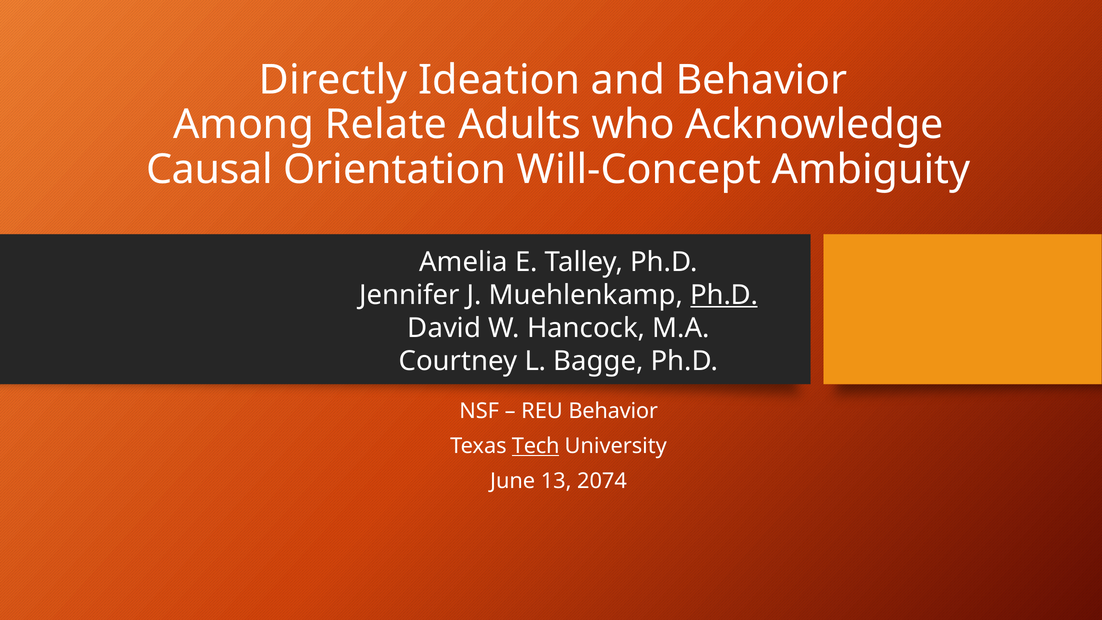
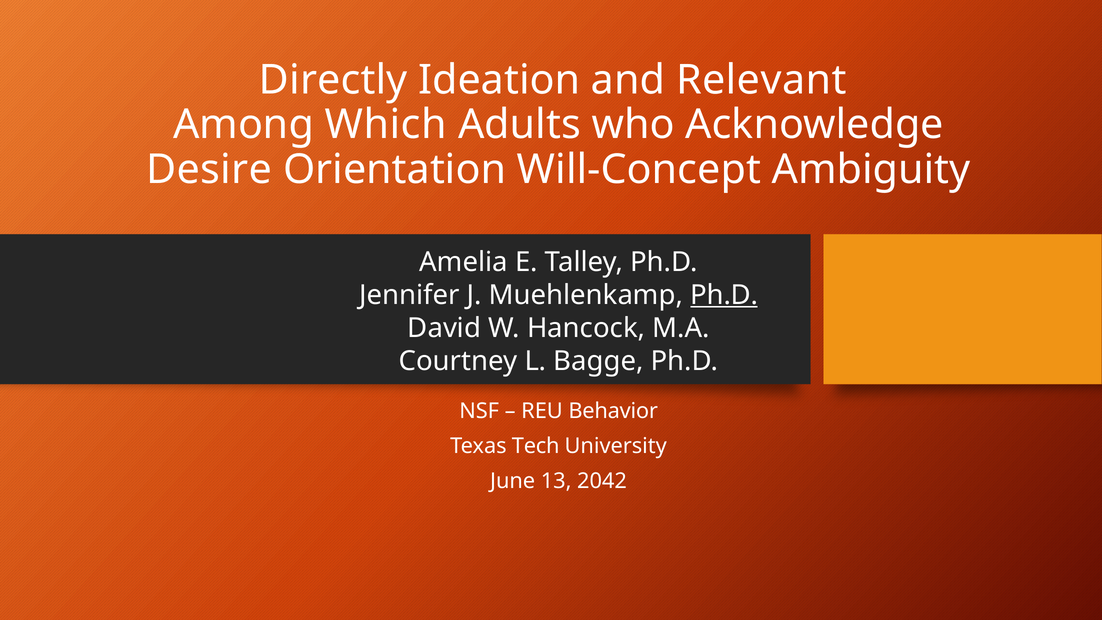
and Behavior: Behavior -> Relevant
Relate: Relate -> Which
Causal: Causal -> Desire
Tech underline: present -> none
2074: 2074 -> 2042
